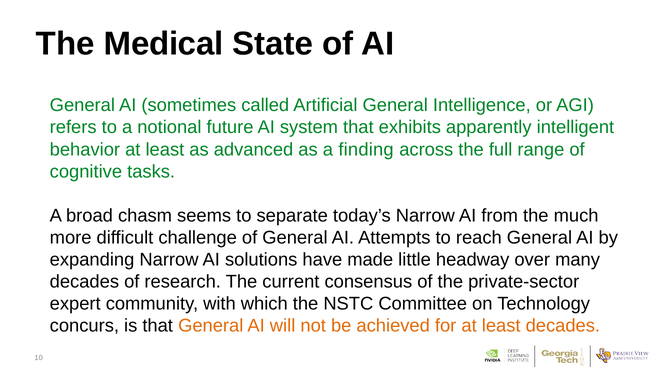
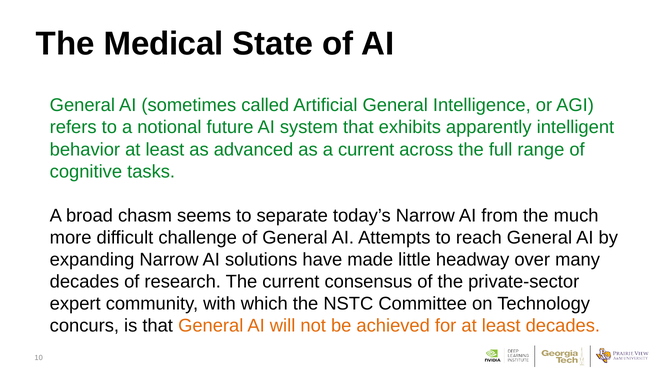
a finding: finding -> current
